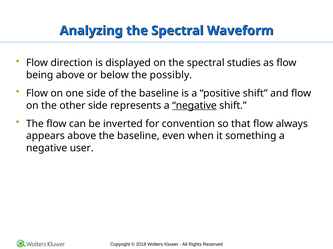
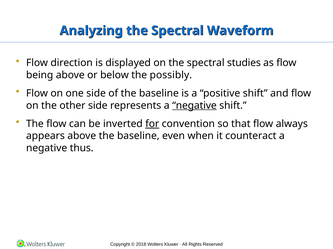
for underline: none -> present
something: something -> counteract
user: user -> thus
